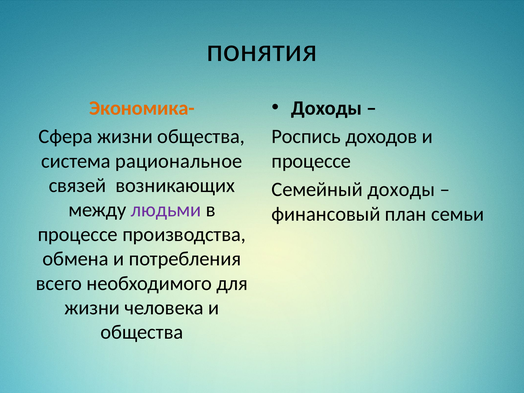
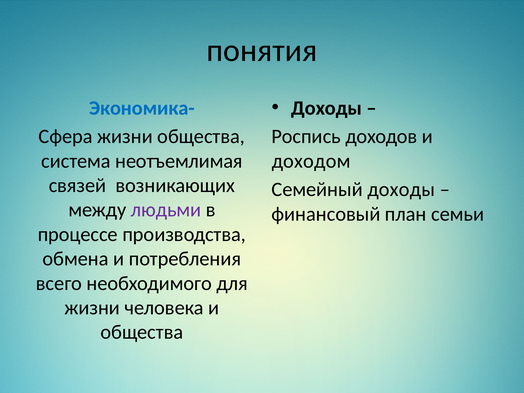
Экономика- colour: orange -> blue
рациональное: рациональное -> неотъемлимая
процессе at (311, 161): процессе -> доходом
